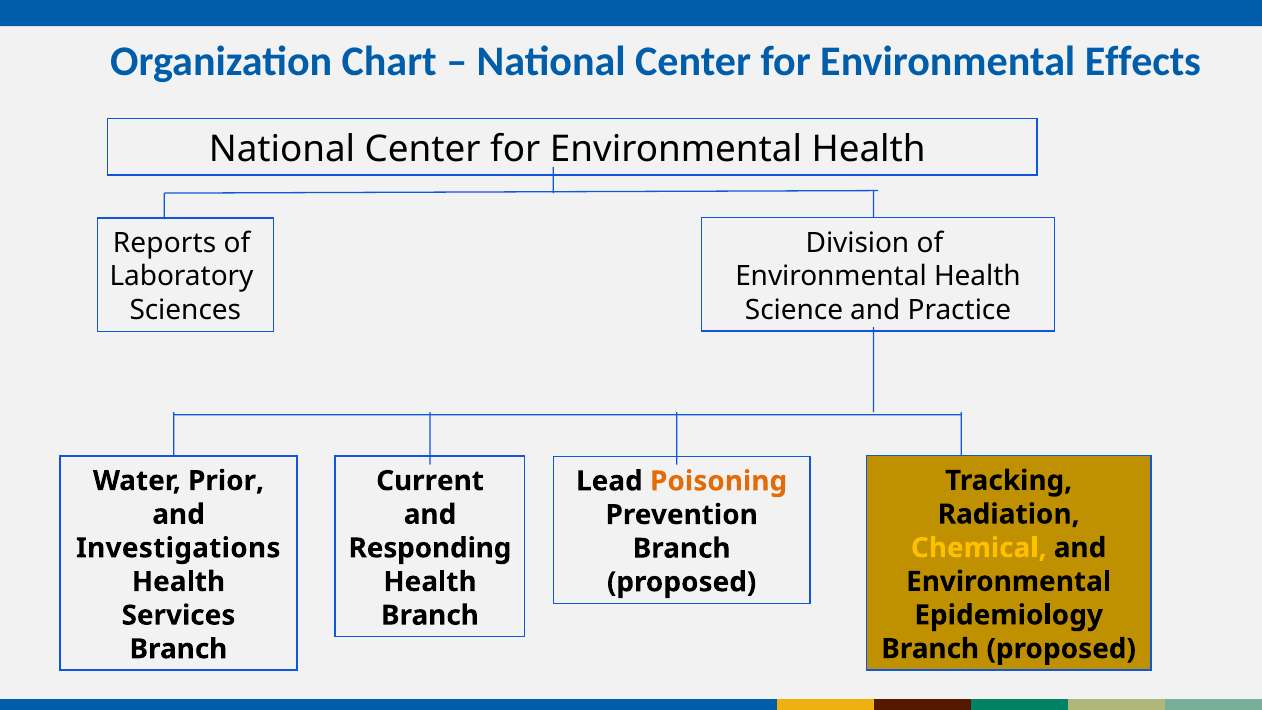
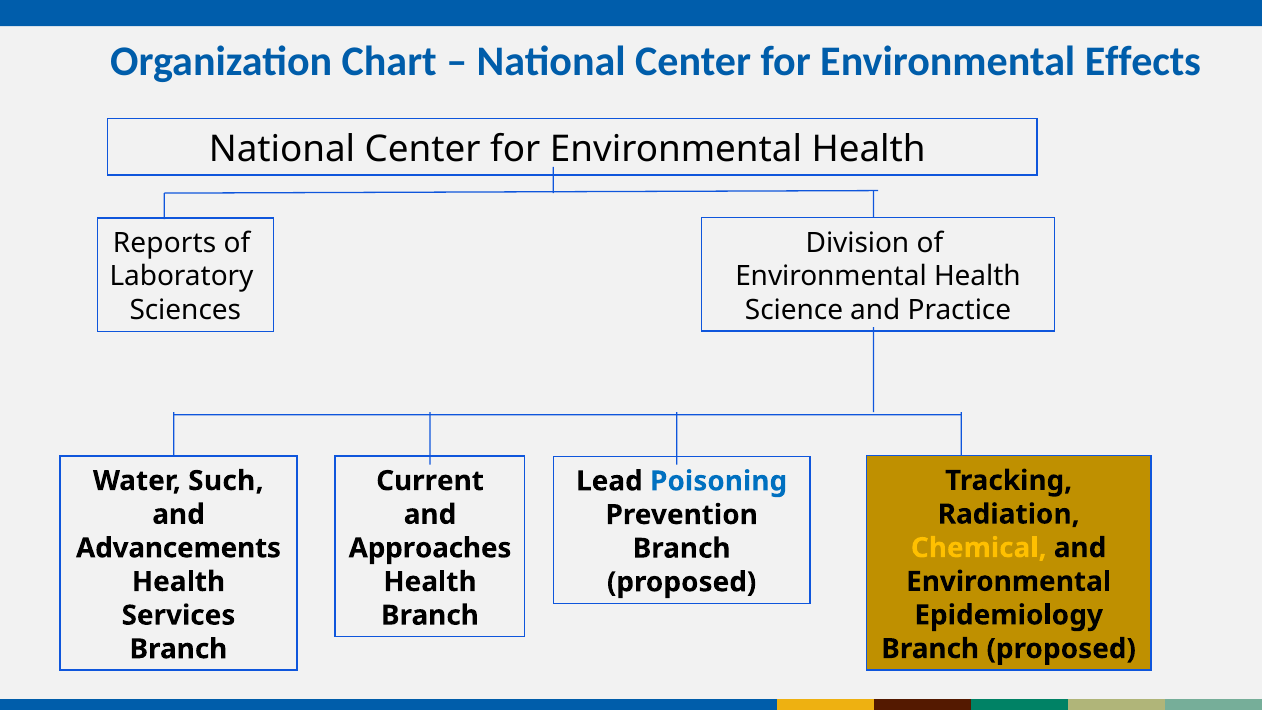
Prior: Prior -> Such
Poisoning colour: orange -> blue
Investigations: Investigations -> Advancements
Responding: Responding -> Approaches
